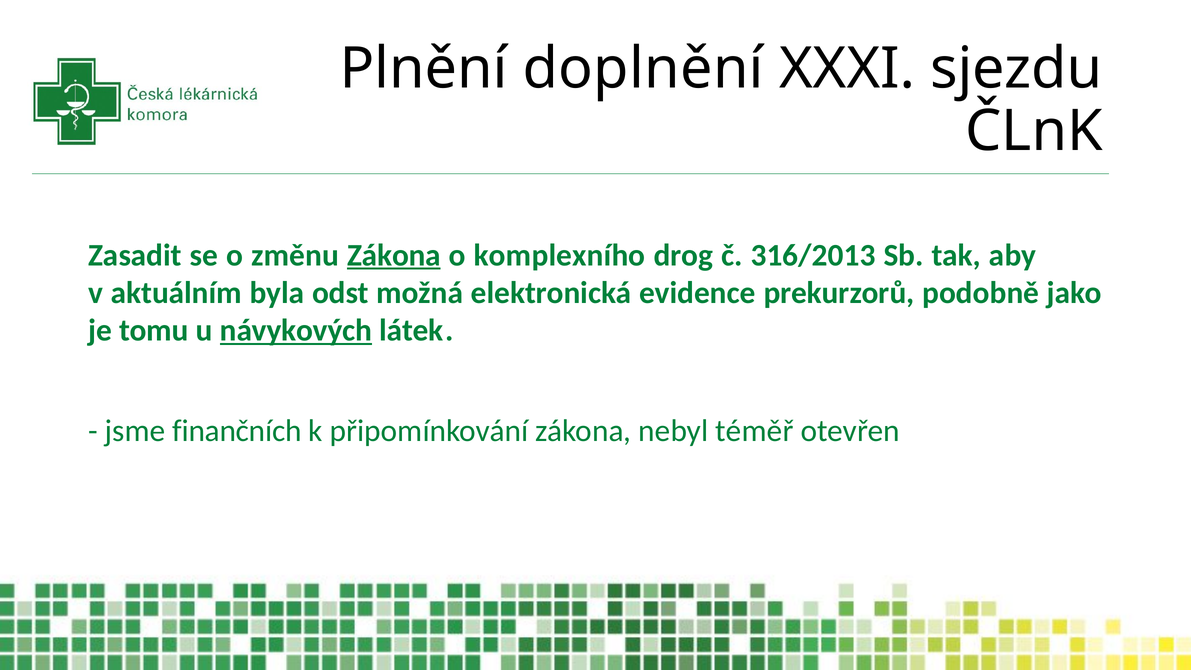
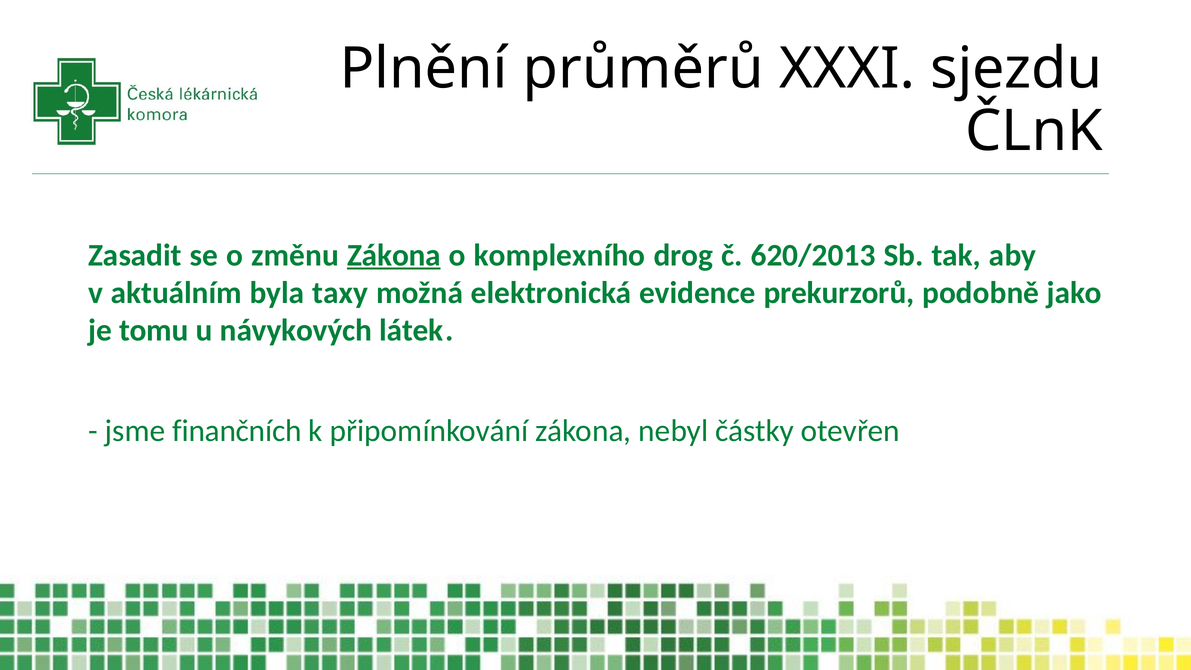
doplnění: doplnění -> průměrů
316/2013: 316/2013 -> 620/2013
odst: odst -> taxy
návykových underline: present -> none
téměř: téměř -> částky
